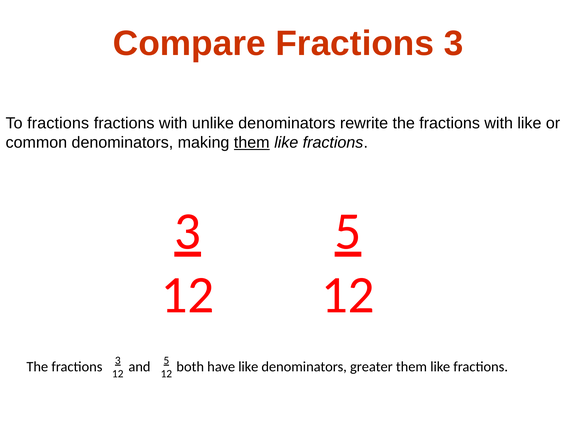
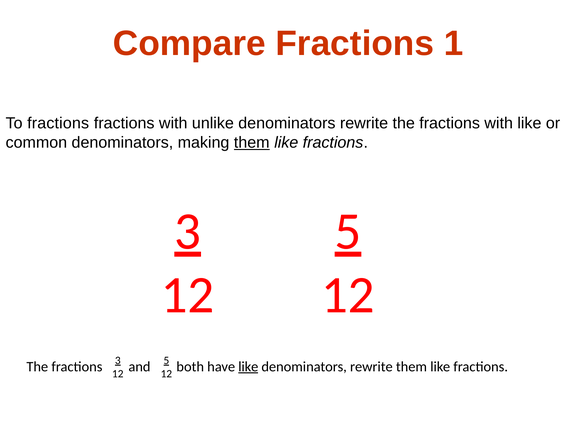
Compare Fractions 3: 3 -> 1
like at (248, 366) underline: none -> present
greater at (371, 366): greater -> rewrite
